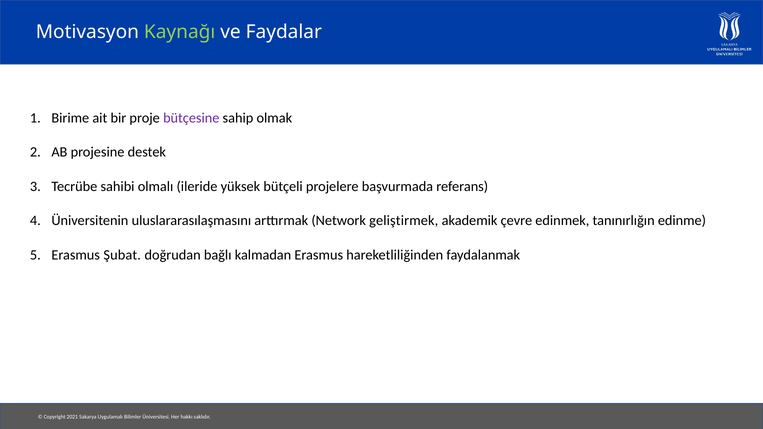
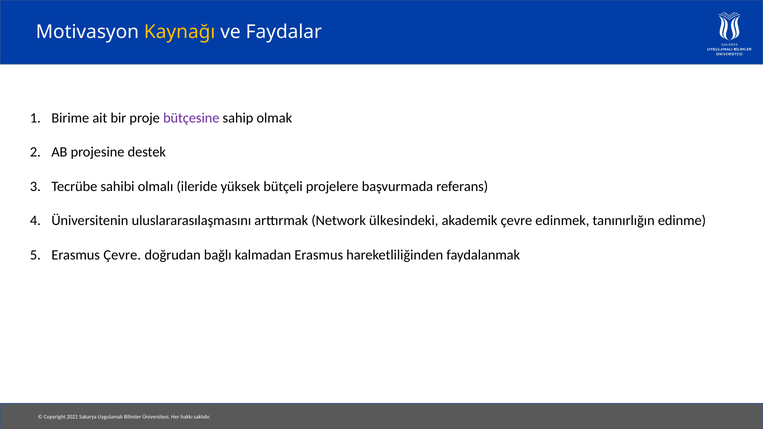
Kaynağı colour: light green -> yellow
geliştirmek: geliştirmek -> ülkesindeki
Erasmus Şubat: Şubat -> Çevre
